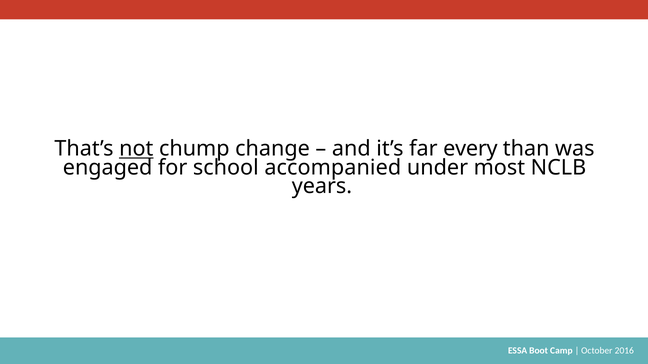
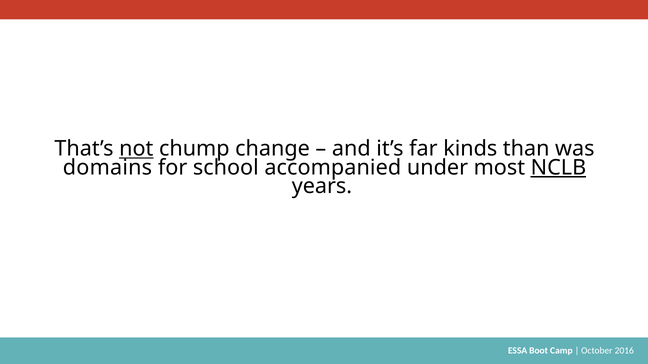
every: every -> kinds
engaged: engaged -> domains
NCLB underline: none -> present
